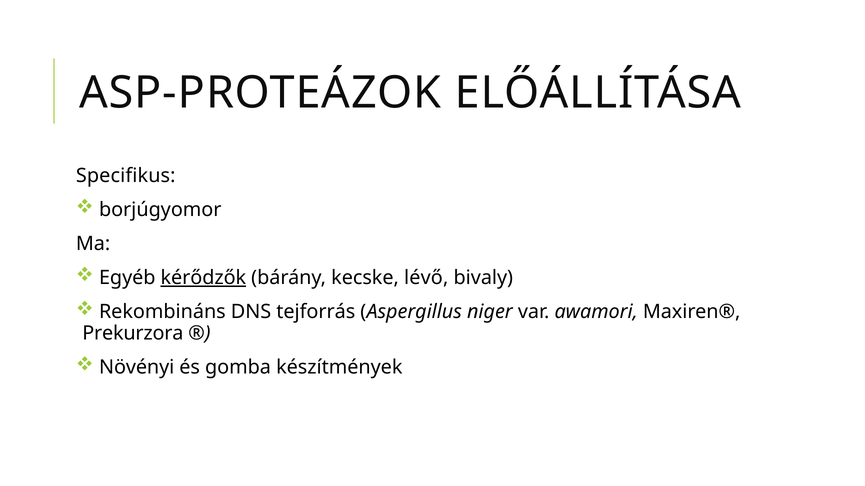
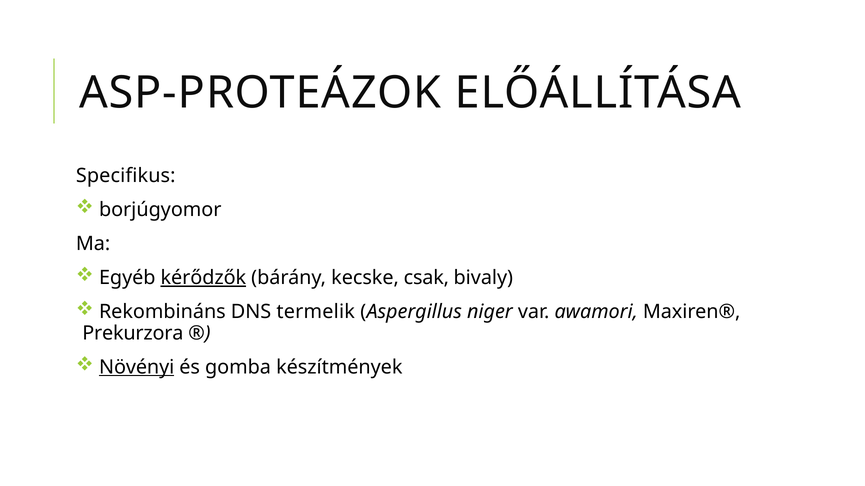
lévő: lévő -> csak
tejforrás: tejforrás -> termelik
Növényi underline: none -> present
